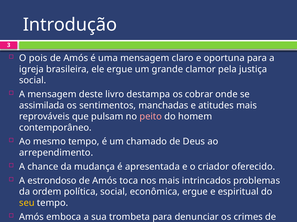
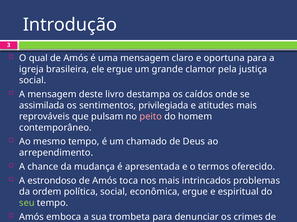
pois: pois -> qual
cobrar: cobrar -> caídos
manchadas: manchadas -> privilegiada
criador: criador -> termos
seu colour: yellow -> light green
